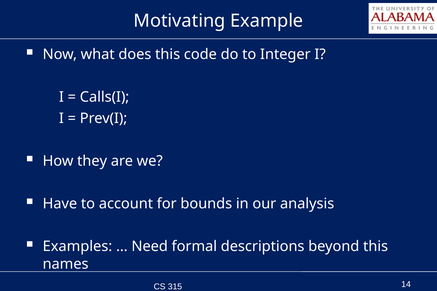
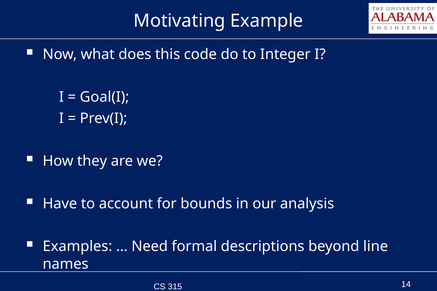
Calls(I: Calls(I -> Goal(I
beyond this: this -> line
